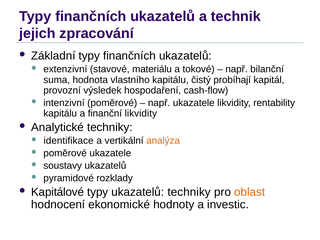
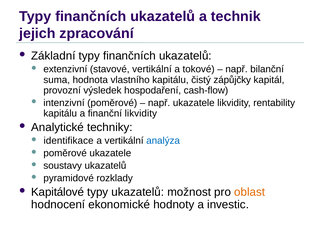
stavové materiálu: materiálu -> vertikální
probíhají: probíhají -> zápůjčky
analýza colour: orange -> blue
ukazatelů techniky: techniky -> možnost
